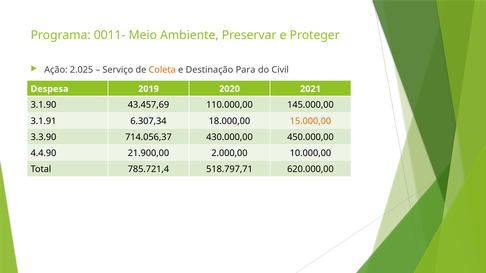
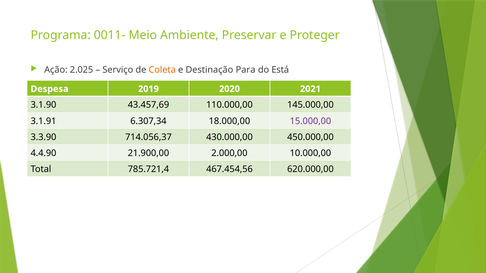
Civil: Civil -> Está
15.000,00 colour: orange -> purple
518.797,71: 518.797,71 -> 467.454,56
